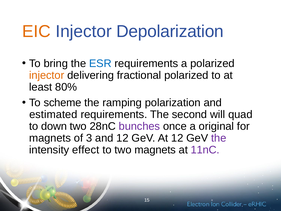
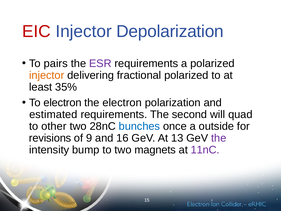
EIC colour: orange -> red
bring: bring -> pairs
ESR colour: blue -> purple
80%: 80% -> 35%
To scheme: scheme -> electron
the ramping: ramping -> electron
down: down -> other
bunches colour: purple -> blue
original: original -> outside
magnets at (50, 138): magnets -> revisions
3: 3 -> 9
and 12: 12 -> 16
At 12: 12 -> 13
effect: effect -> bump
